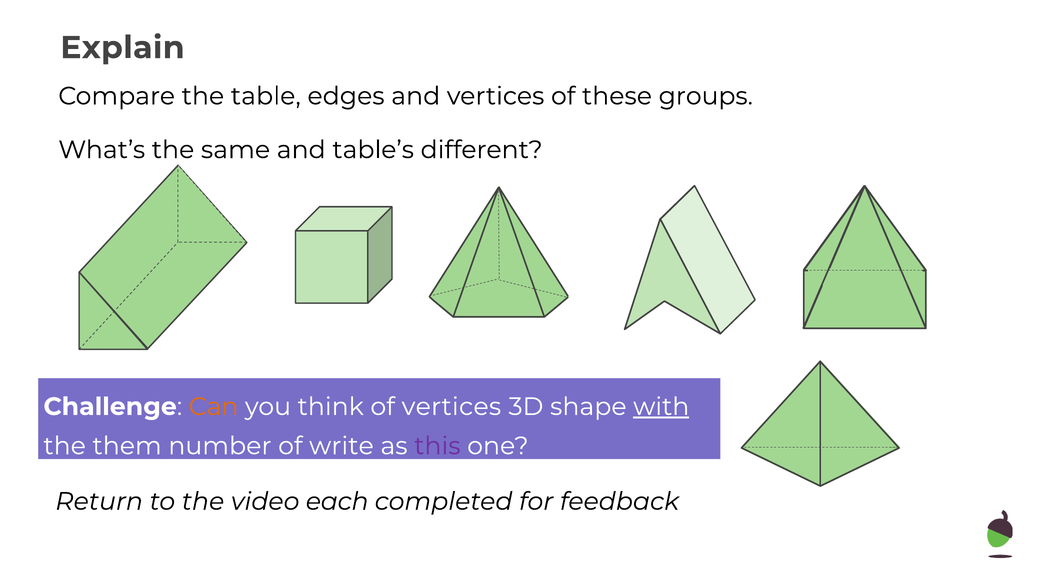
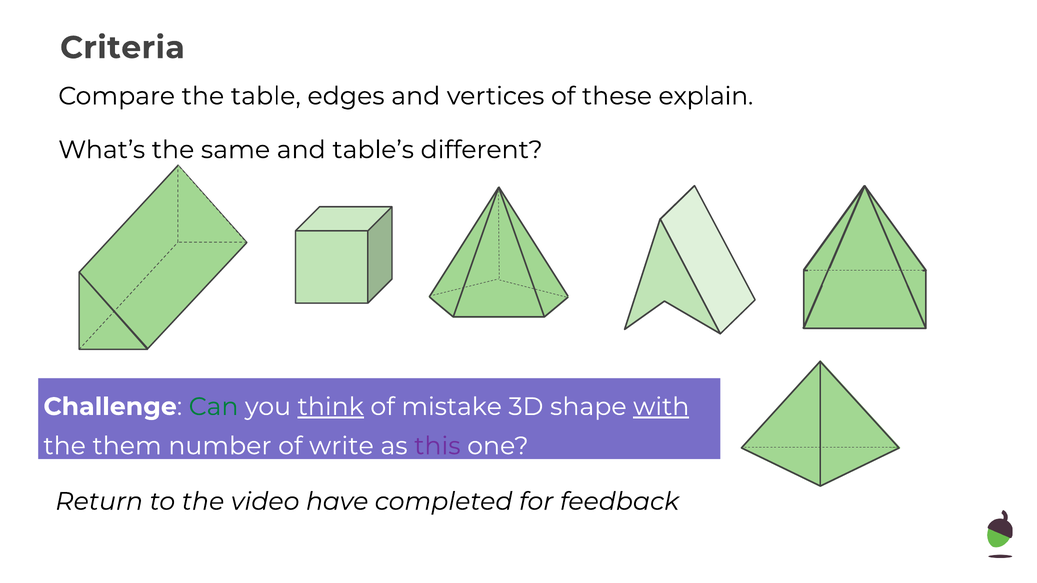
Explain: Explain -> Criteria
groups: groups -> explain
Can colour: orange -> green
think underline: none -> present
of vertices: vertices -> mistake
each: each -> have
